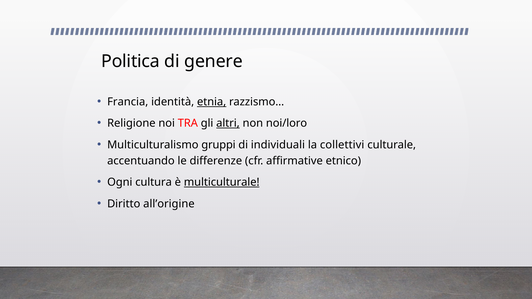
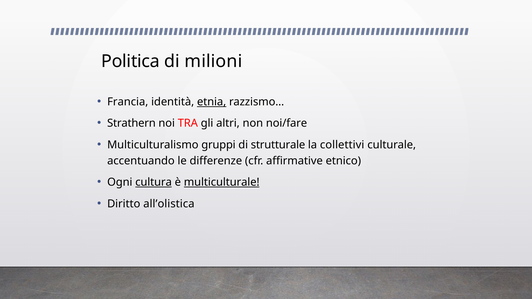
genere: genere -> milioni
Religione: Religione -> Strathern
altri underline: present -> none
noi/loro: noi/loro -> noi/fare
individuali: individuali -> strutturale
cultura underline: none -> present
all’origine: all’origine -> all’olistica
